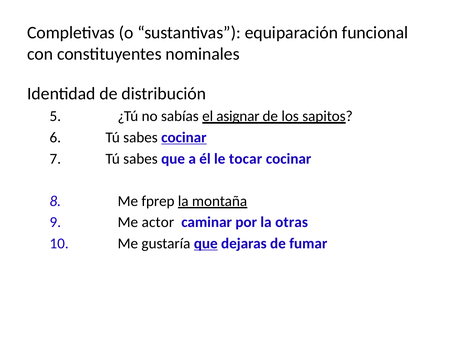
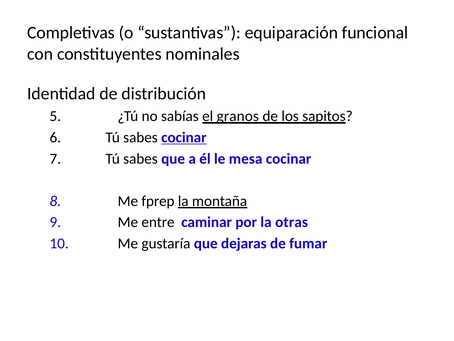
asignar: asignar -> granos
tocar: tocar -> mesa
actor: actor -> entre
que at (206, 243) underline: present -> none
